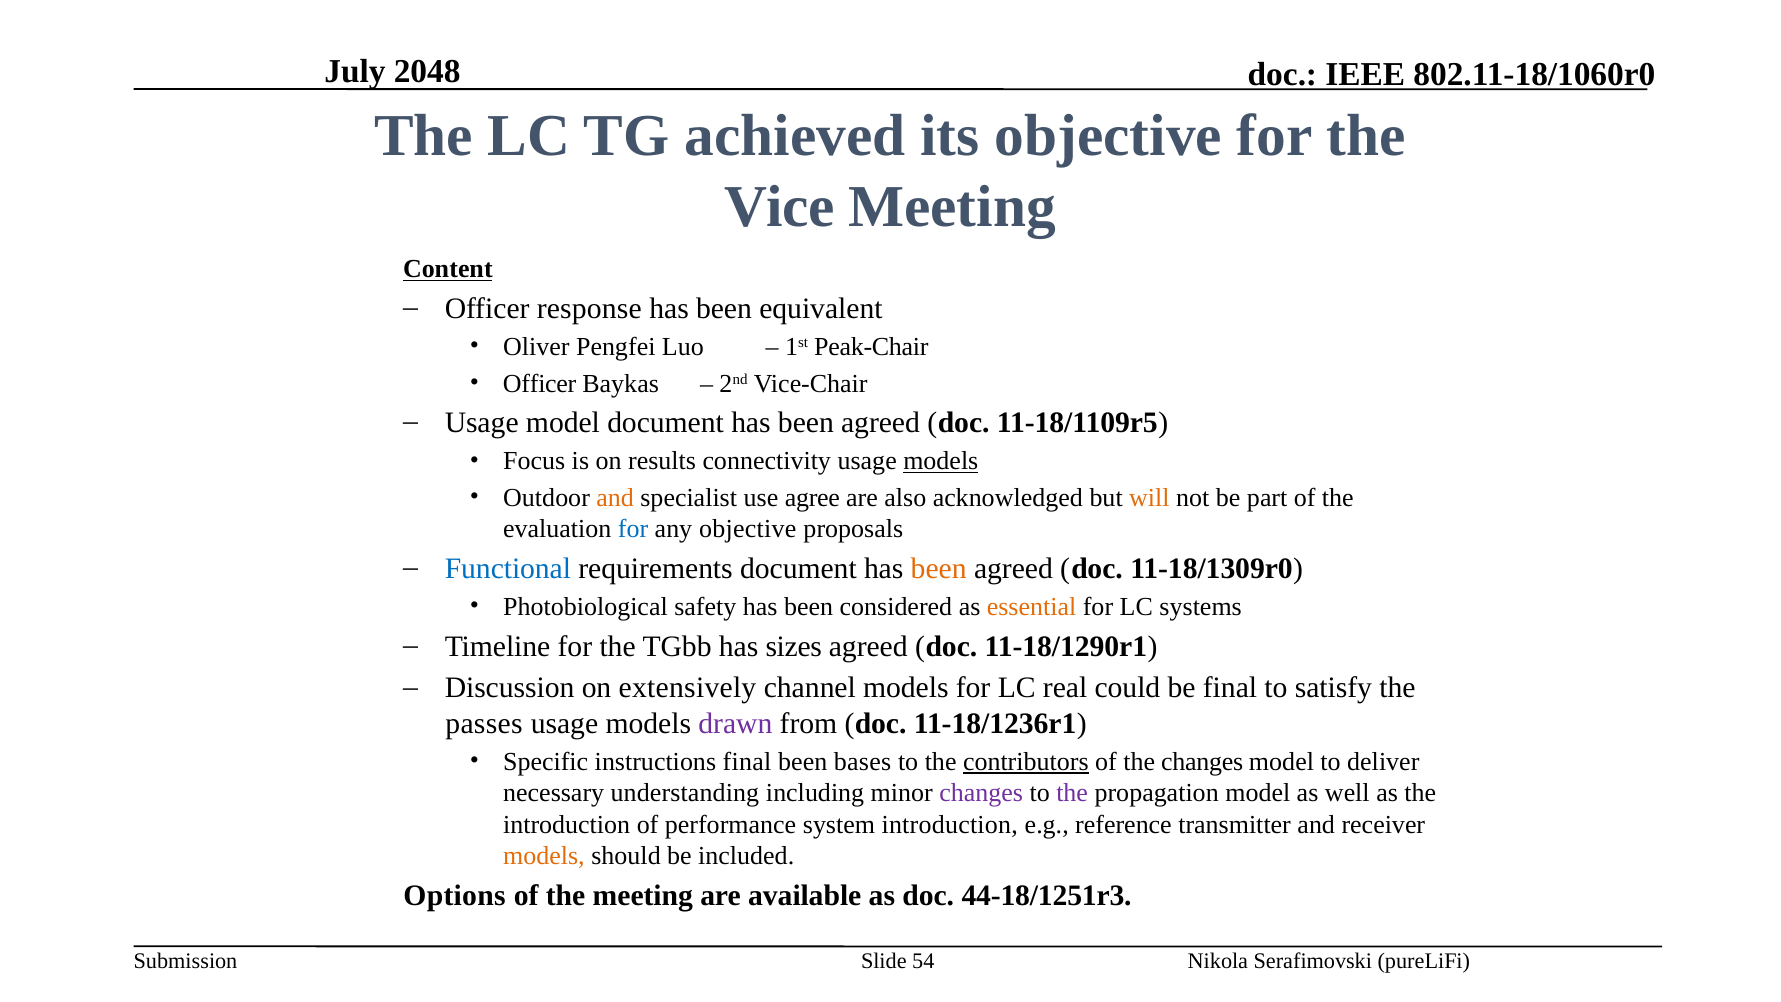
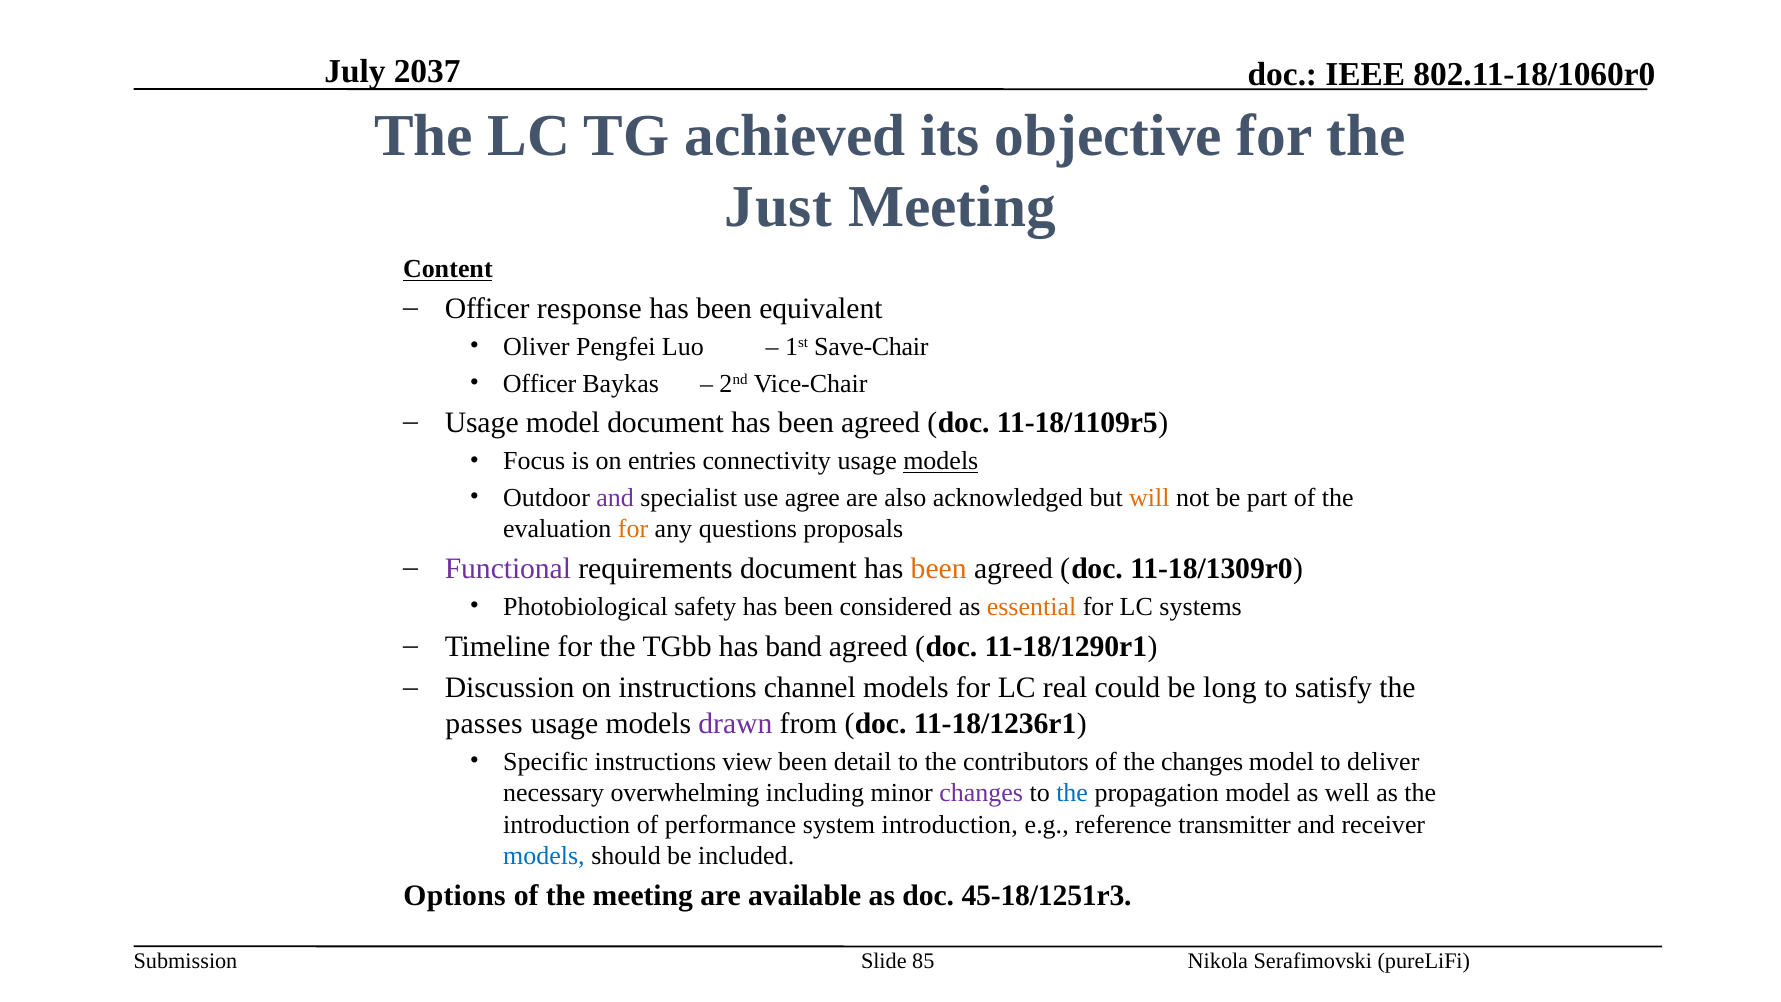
2048: 2048 -> 2037
Vice: Vice -> Just
Peak-Chair: Peak-Chair -> Save-Chair
results: results -> entries
and at (615, 498) colour: orange -> purple
for at (633, 529) colour: blue -> orange
any objective: objective -> questions
Functional colour: blue -> purple
sizes: sizes -> band
on extensively: extensively -> instructions
be final: final -> long
instructions final: final -> view
bases: bases -> detail
contributors underline: present -> none
understanding: understanding -> overwhelming
the at (1072, 793) colour: purple -> blue
models at (544, 855) colour: orange -> blue
44-18/1251r3: 44-18/1251r3 -> 45-18/1251r3
54: 54 -> 85
